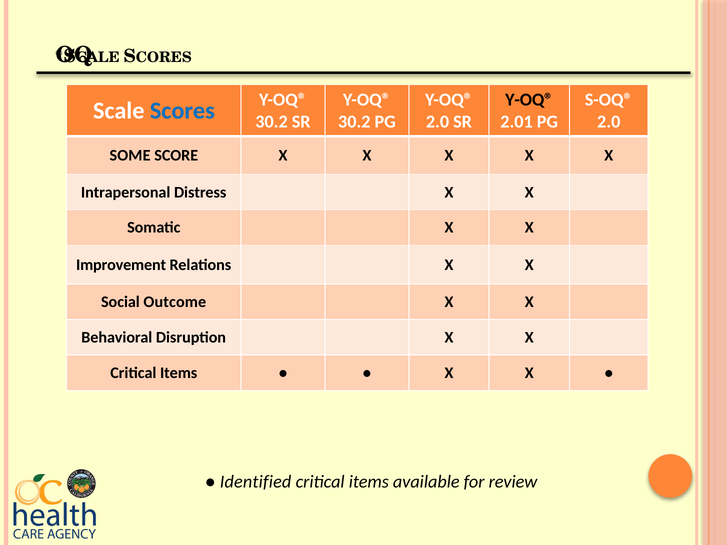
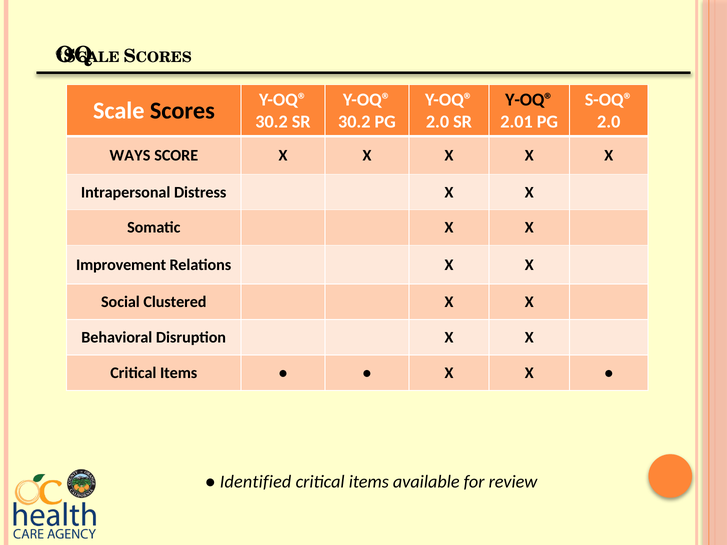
Scores colour: blue -> black
SOME: SOME -> WAYS
Outcome: Outcome -> Clustered
